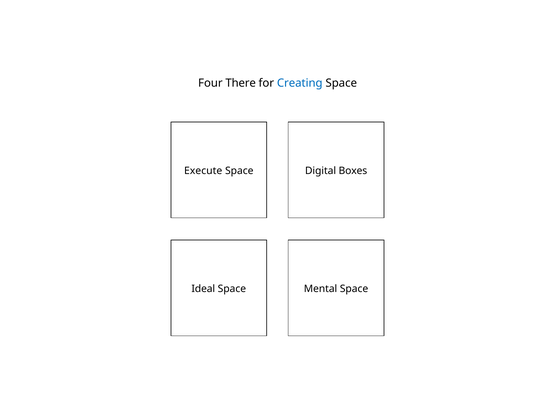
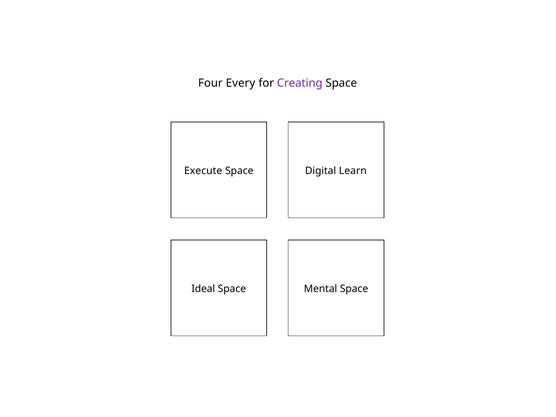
There: There -> Every
Creating colour: blue -> purple
Boxes: Boxes -> Learn
